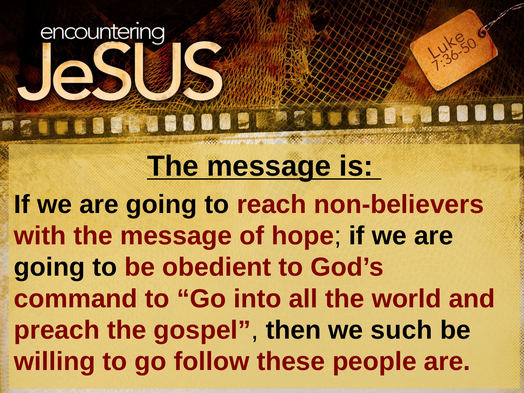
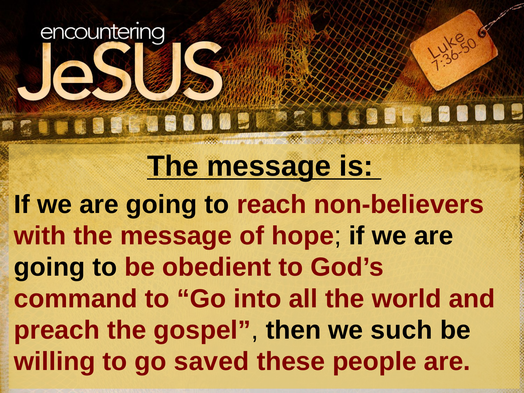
follow: follow -> saved
